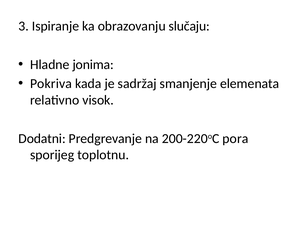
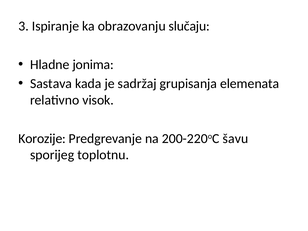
Pokriva: Pokriva -> Sastava
smanjenje: smanjenje -> grupisanja
Dodatni: Dodatni -> Korozije
pora: pora -> šavu
